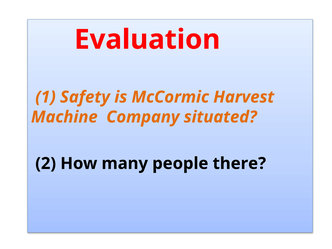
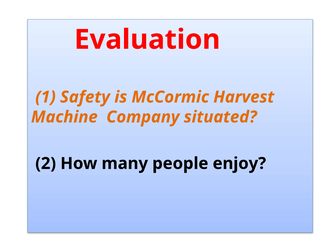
there: there -> enjoy
